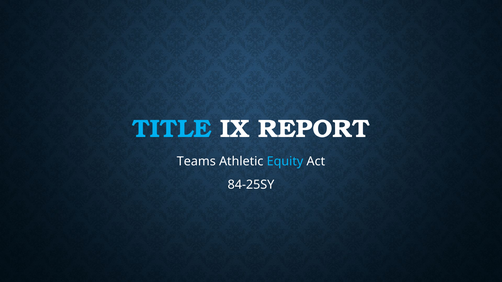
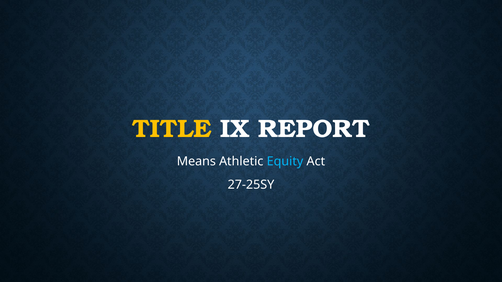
TITLE colour: light blue -> yellow
Teams: Teams -> Means
84-25SY: 84-25SY -> 27-25SY
